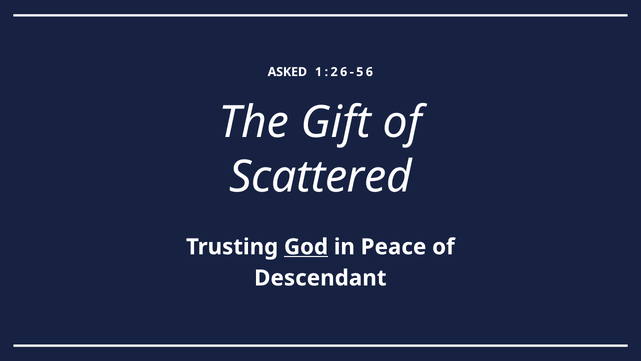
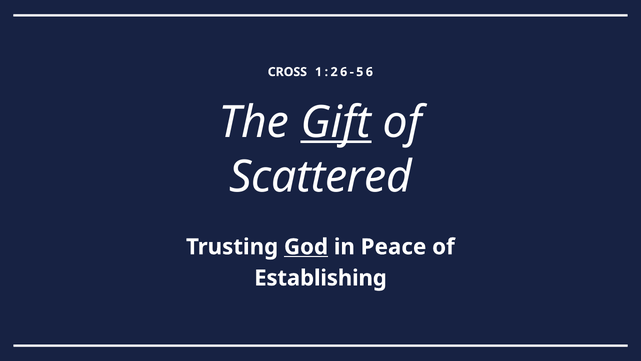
ASKED: ASKED -> CROSS
Gift underline: none -> present
Descendant: Descendant -> Establishing
